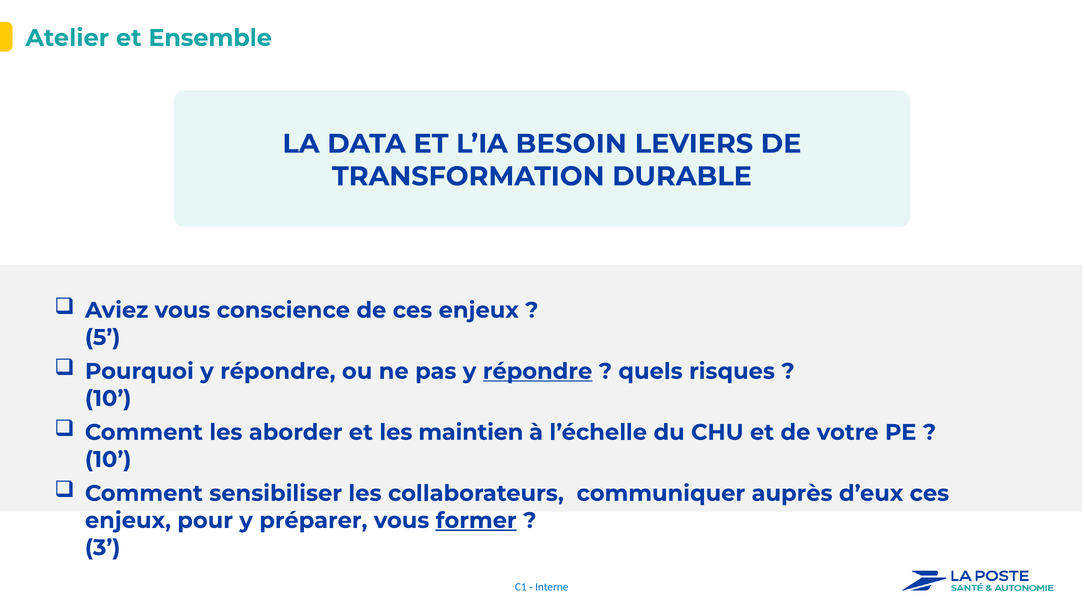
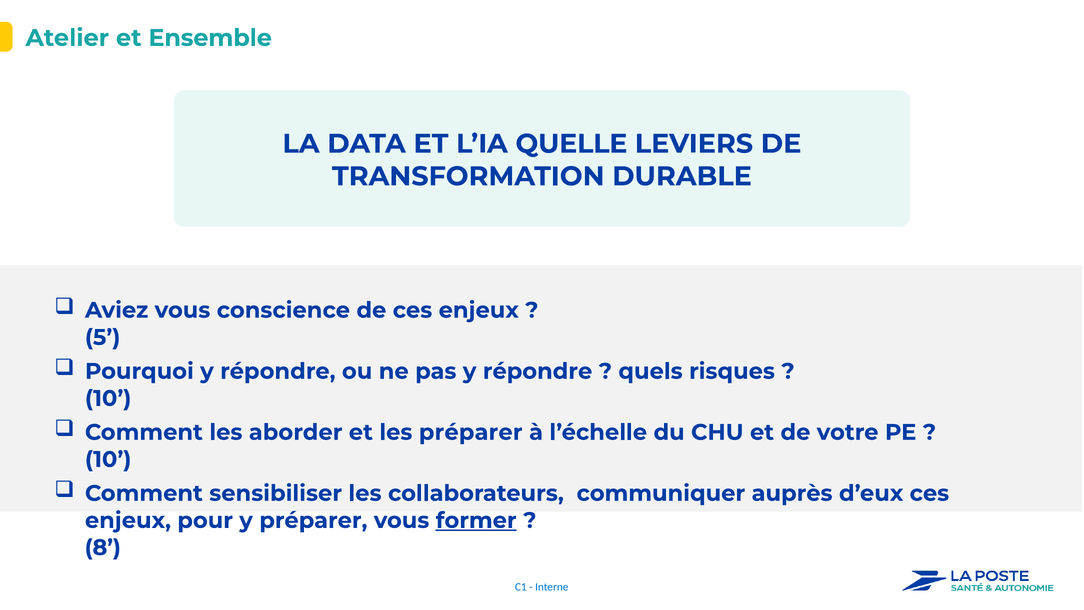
BESOIN: BESOIN -> QUELLE
répondre at (538, 371) underline: present -> none
les maintien: maintien -> préparer
3: 3 -> 8
